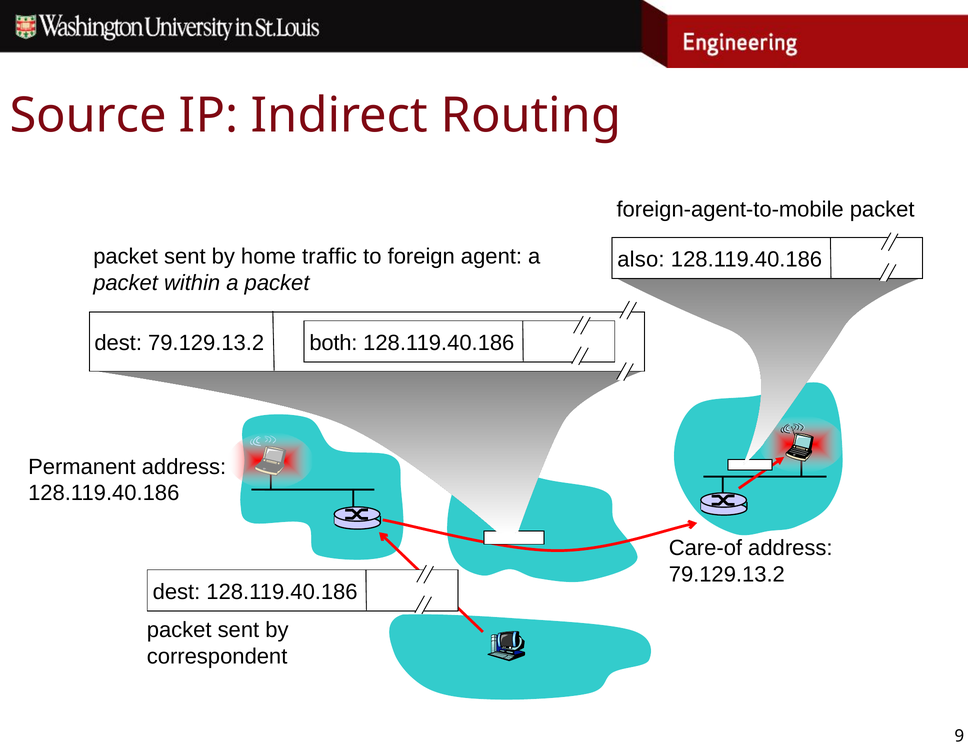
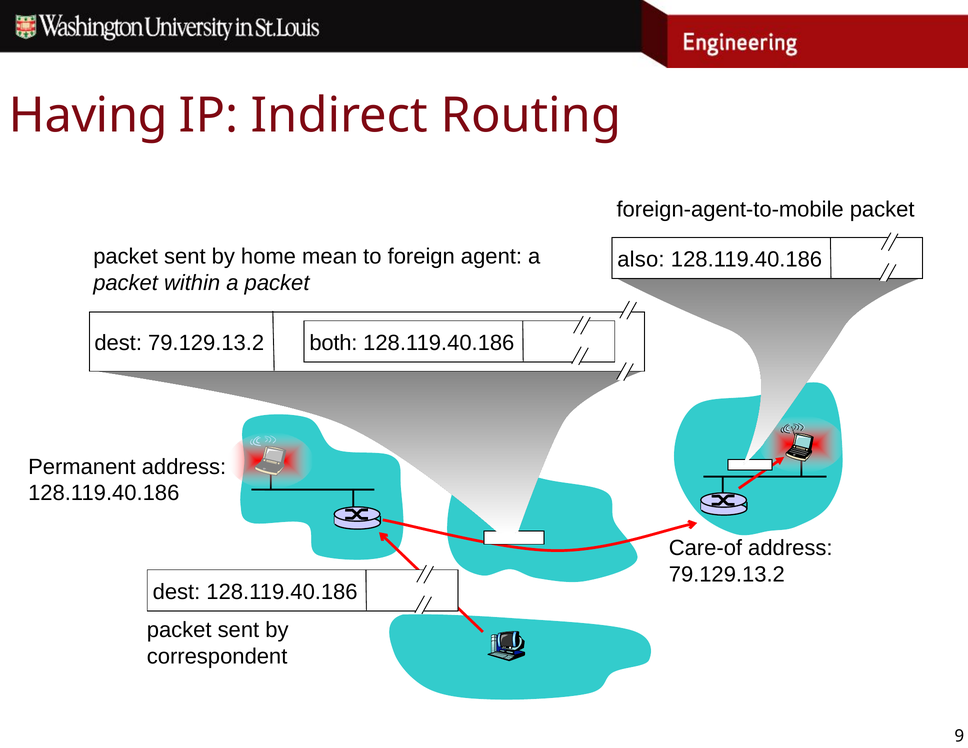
Source: Source -> Having
traffic: traffic -> mean
